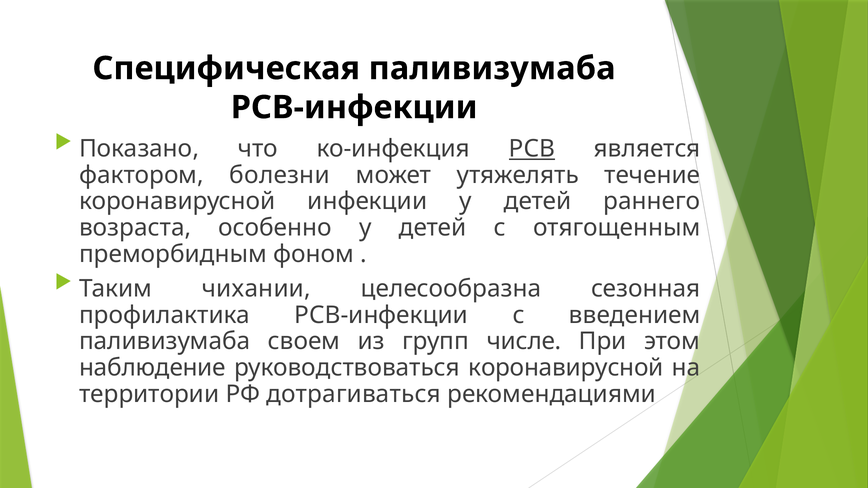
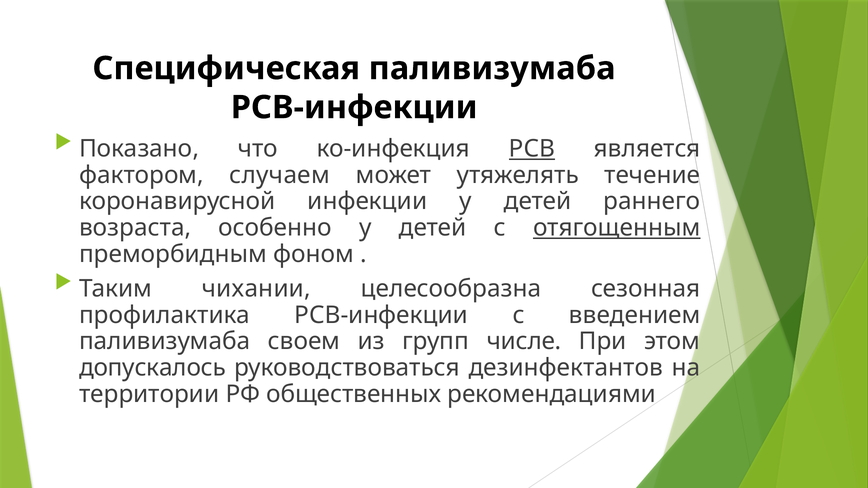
болезни: болезни -> случаем
отягощенным underline: none -> present
наблюдение: наблюдение -> допускалось
руководствоваться коронавирусной: коронавирусной -> дезинфектантов
дотрагиваться: дотрагиваться -> общественных
